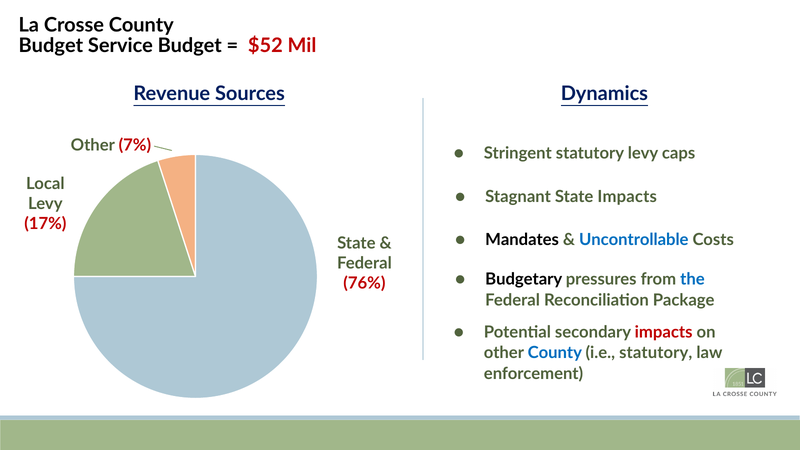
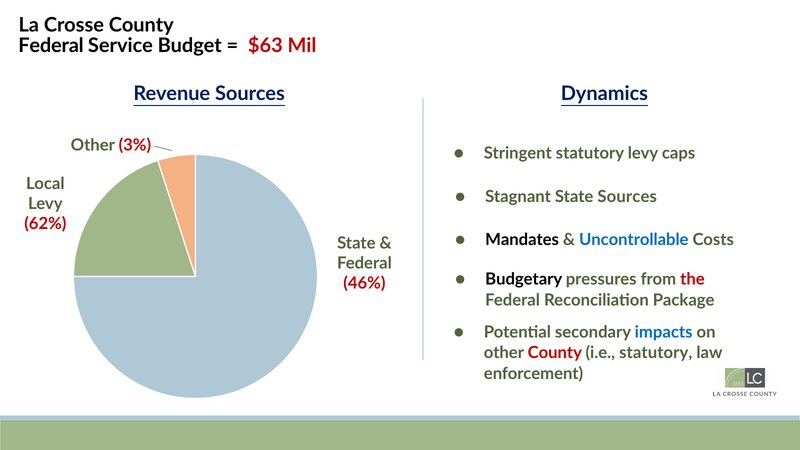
Budget at (51, 46): Budget -> Federal
$52: $52 -> $63
7%: 7% -> 3%
State Impacts: Impacts -> Sources
17%: 17% -> 62%
the colour: blue -> red
76%: 76% -> 46%
impacts at (664, 332) colour: red -> blue
County at (555, 353) colour: blue -> red
